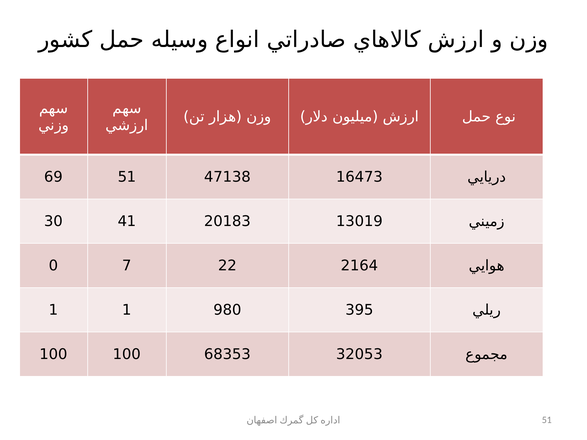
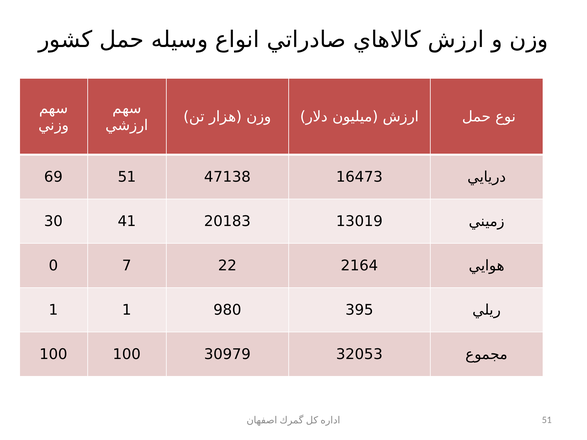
68353: 68353 -> 30979
